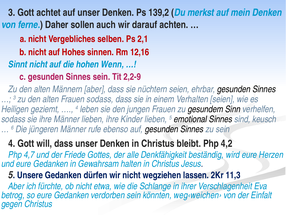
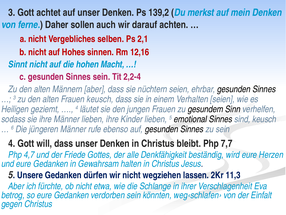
Wenn: Wenn -> Macht
2,2-9: 2,2-9 -> 2,2-4
Frauen sodass: sodass -> keusch
leben: leben -> läutet
4,2: 4,2 -> 7,7
weg‹weichen›: weg‹weichen› -> weg‹schlafen›
